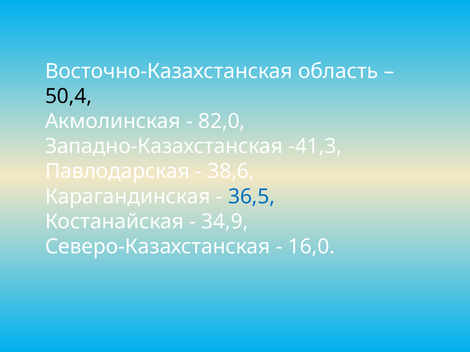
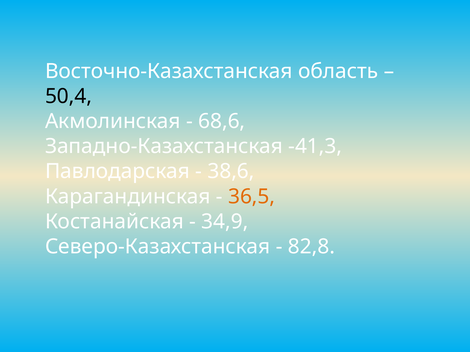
82,0: 82,0 -> 68,6
36,5 colour: blue -> orange
16,0: 16,0 -> 82,8
